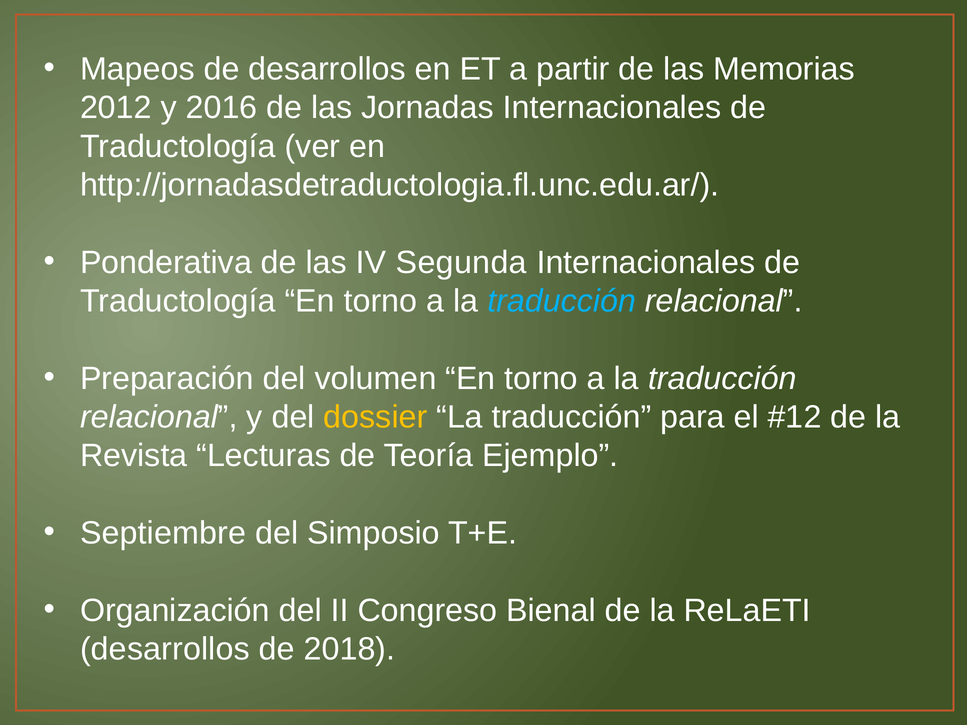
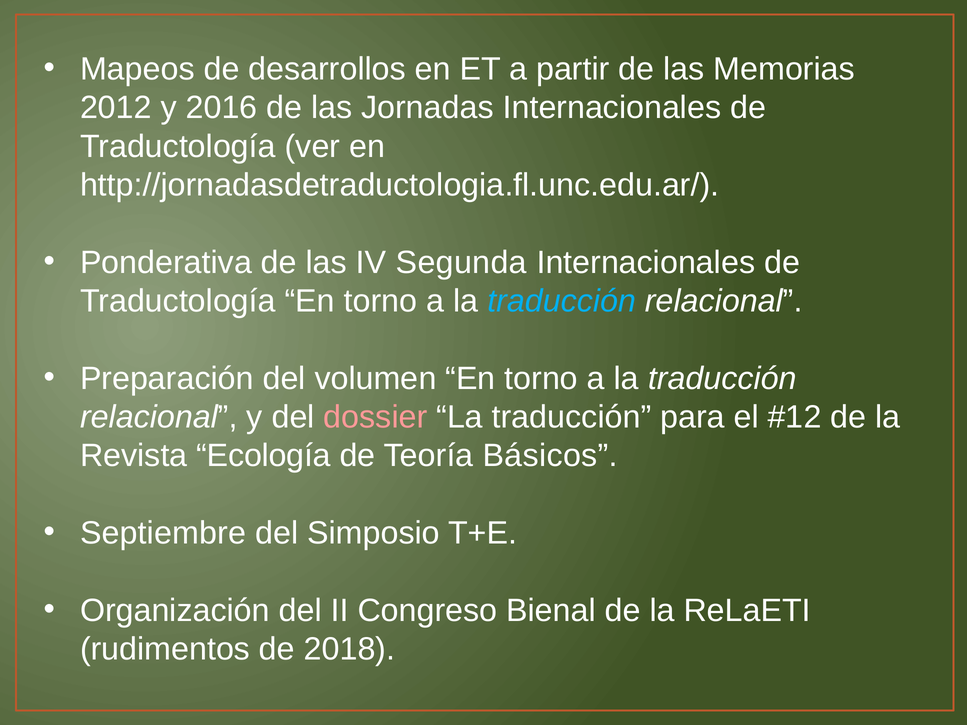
dossier colour: yellow -> pink
Lecturas: Lecturas -> Ecología
Ejemplo: Ejemplo -> Básicos
desarrollos at (165, 649): desarrollos -> rudimentos
